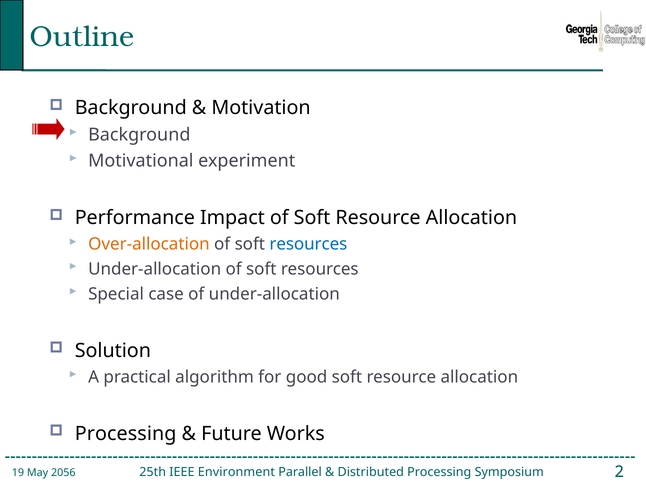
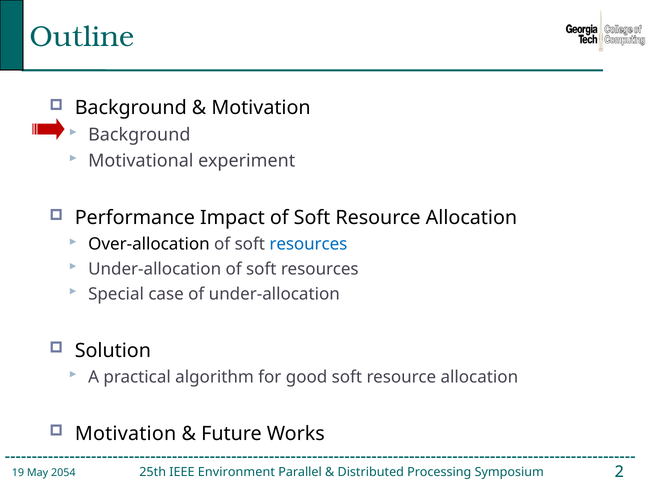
Over-allocation colour: orange -> black
Processing at (126, 434): Processing -> Motivation
2056: 2056 -> 2054
